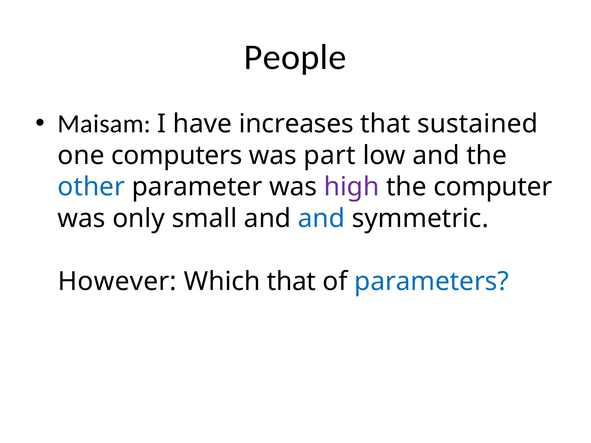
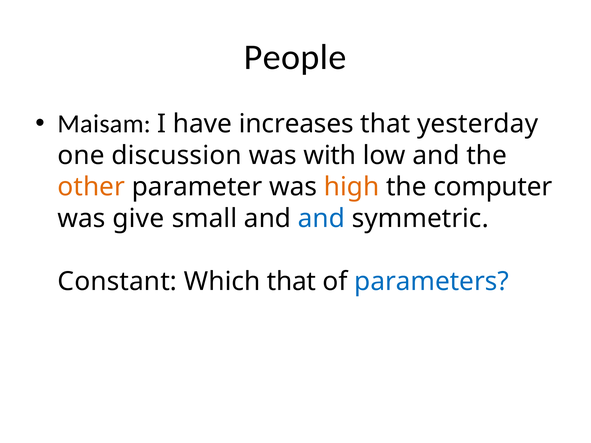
sustained: sustained -> yesterday
computers: computers -> discussion
part: part -> with
other colour: blue -> orange
high colour: purple -> orange
only: only -> give
However: However -> Constant
